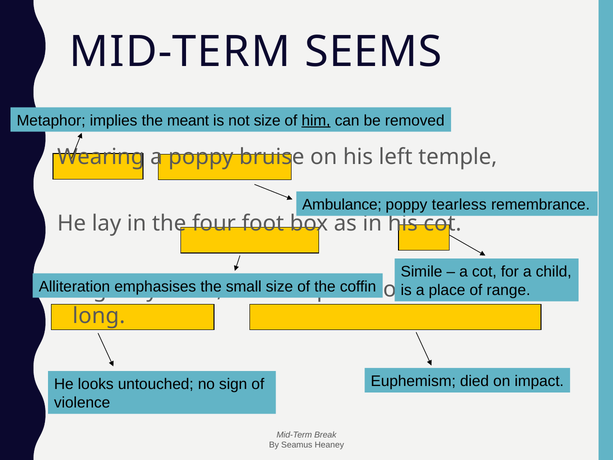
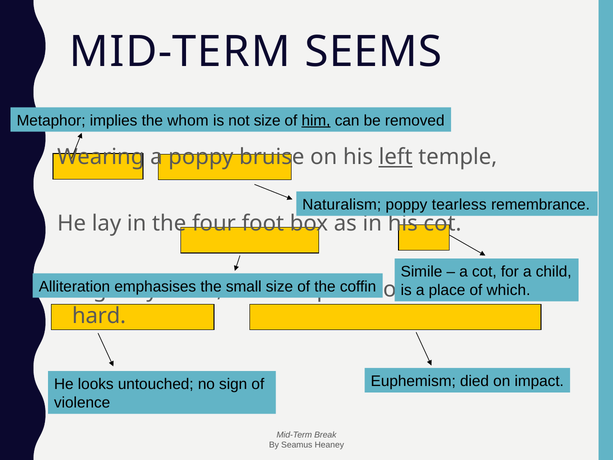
meant: meant -> whom
left underline: none -> present
Ambulance: Ambulance -> Naturalism
range: range -> which
long: long -> hard
